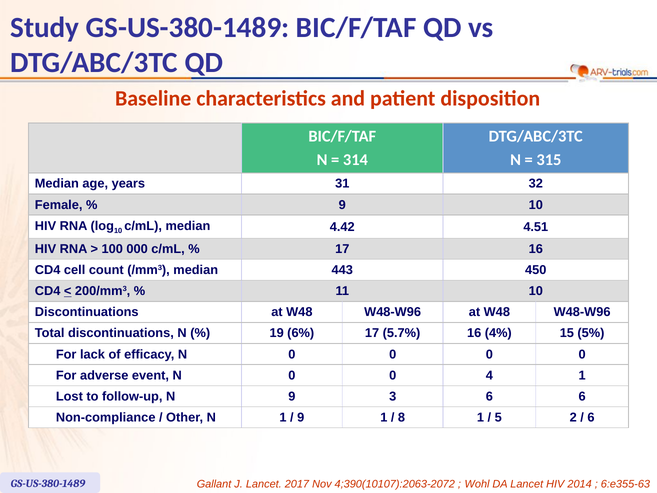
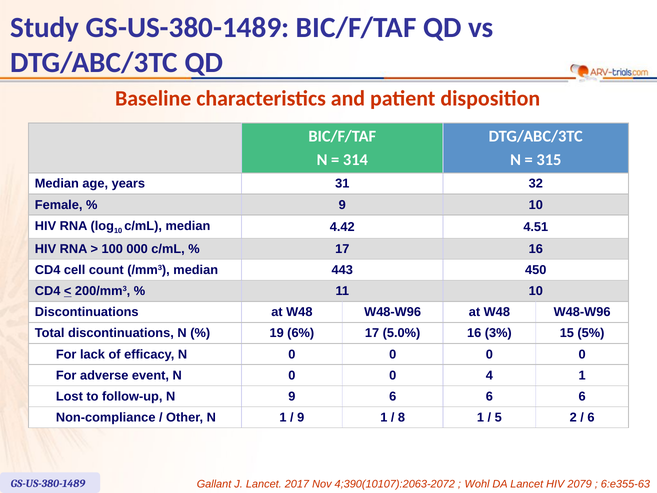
5.7%: 5.7% -> 5.0%
4%: 4% -> 3%
9 3: 3 -> 6
2014: 2014 -> 2079
